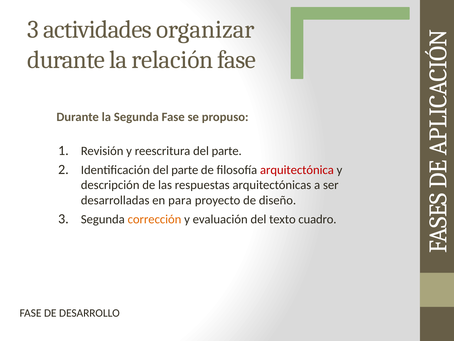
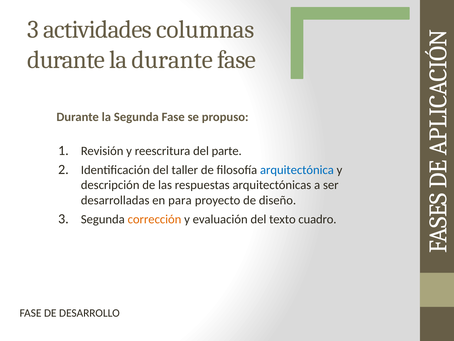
organizar: organizar -> columnas
la relación: relación -> durante
Identificación del parte: parte -> taller
arquitectónica colour: red -> blue
